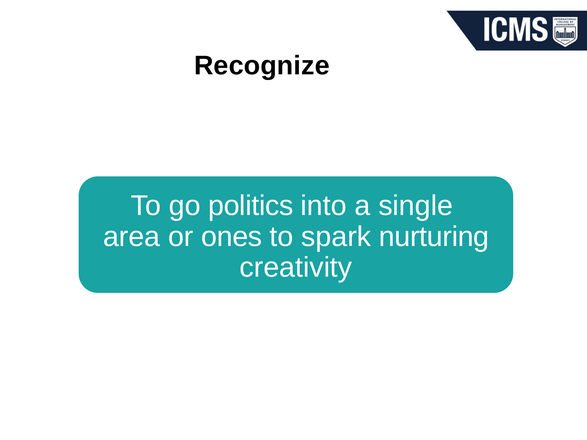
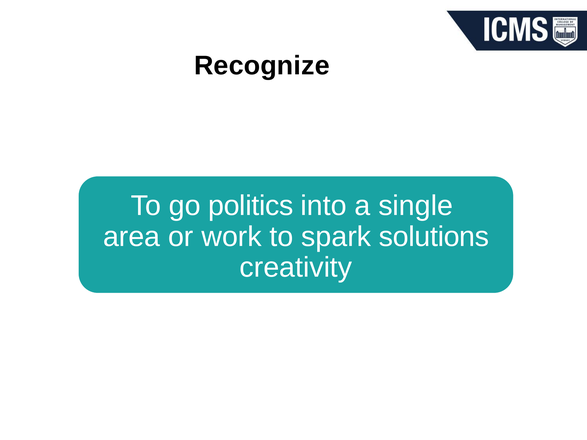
ones: ones -> work
nurturing: nurturing -> solutions
